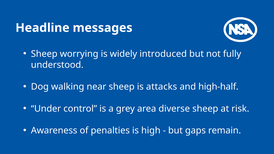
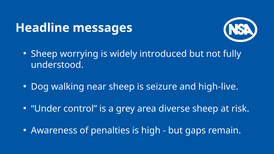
attacks: attacks -> seizure
high-half: high-half -> high-live
